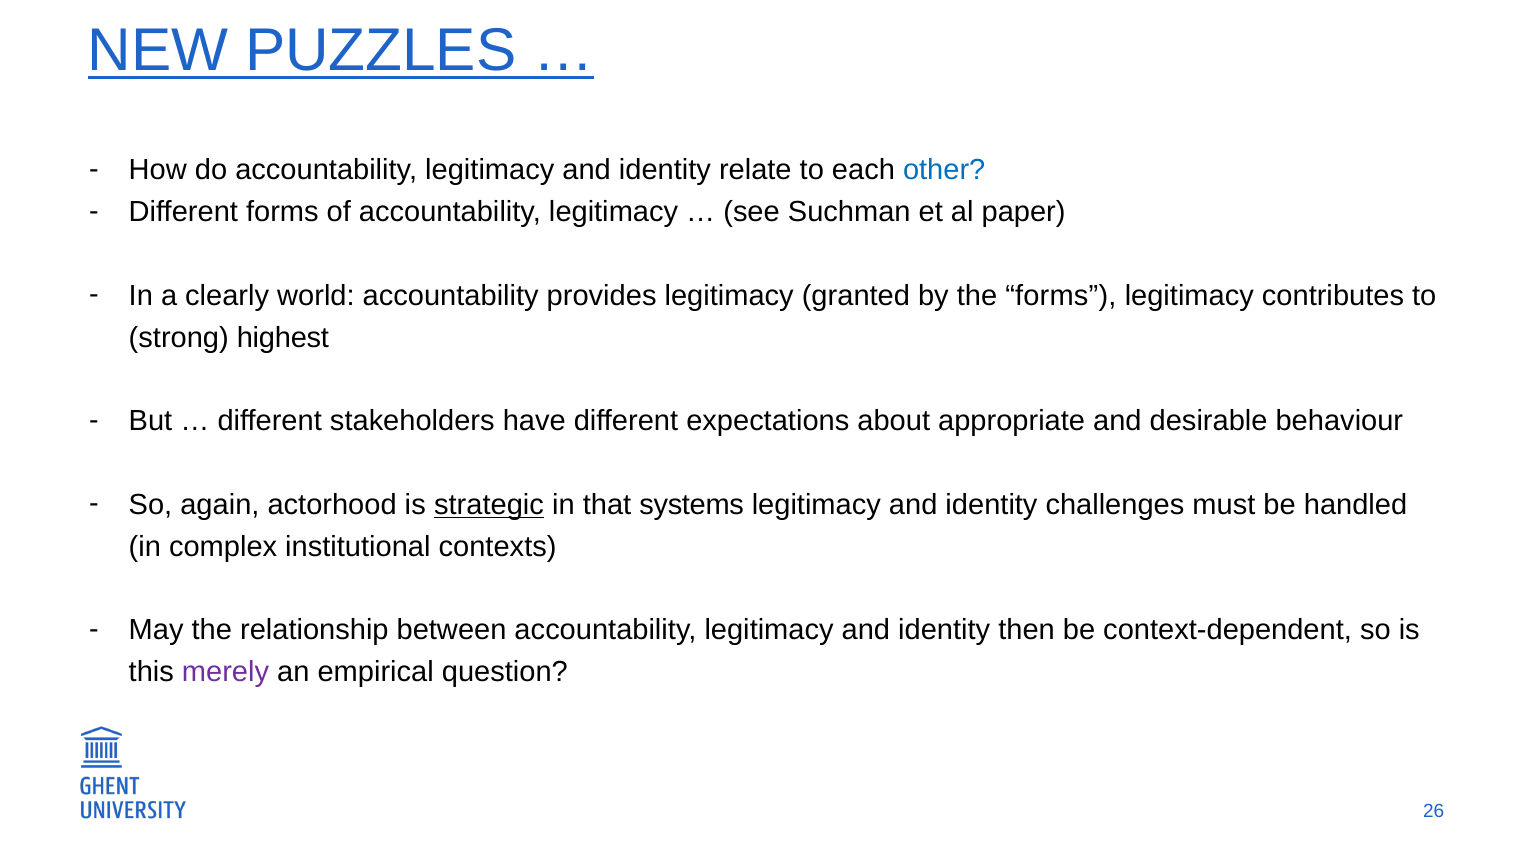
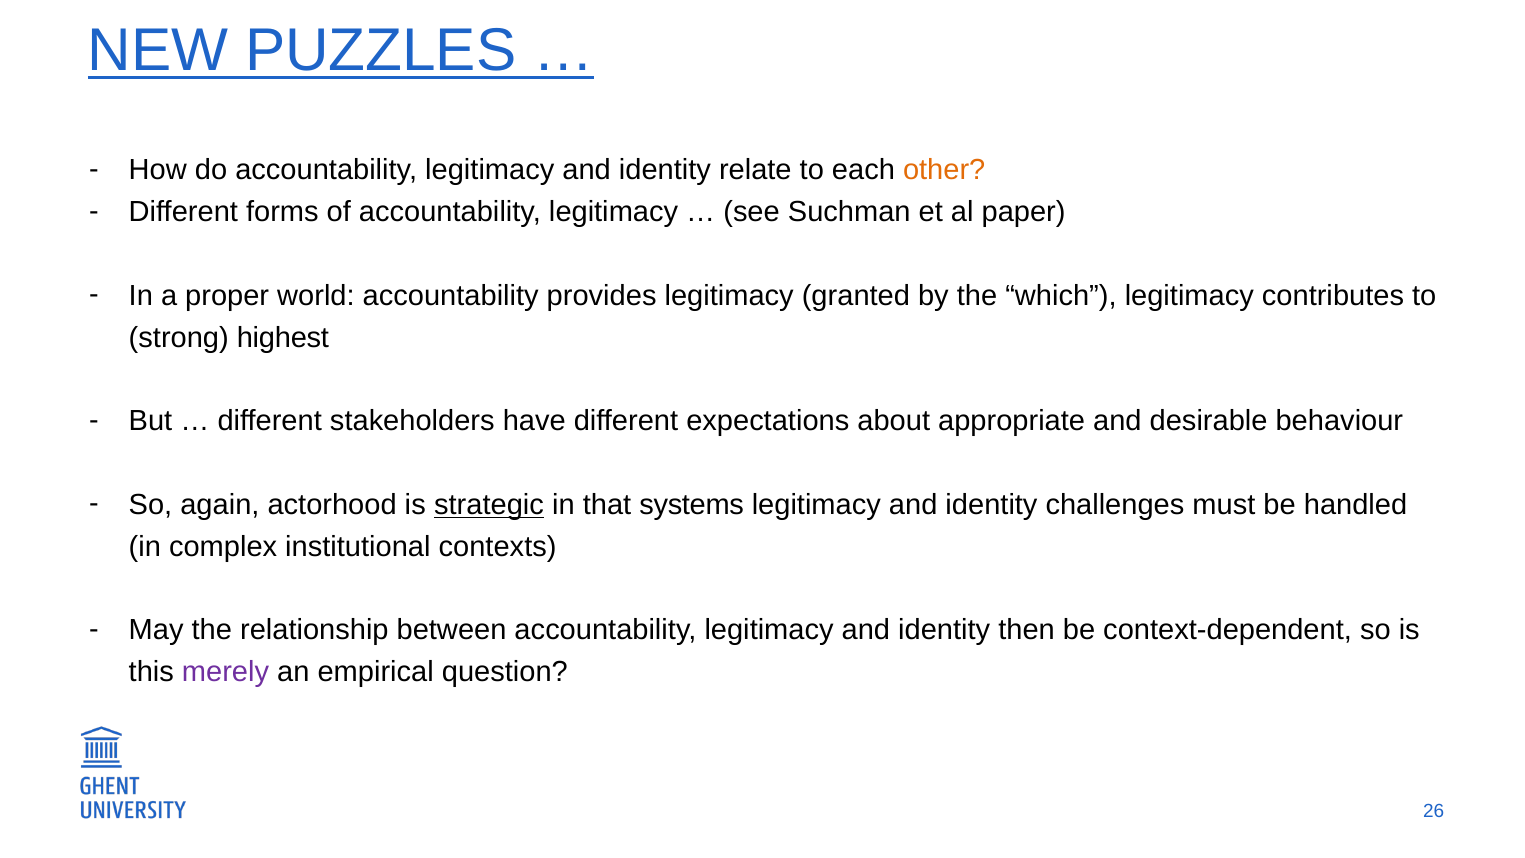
other colour: blue -> orange
clearly: clearly -> proper
the forms: forms -> which
